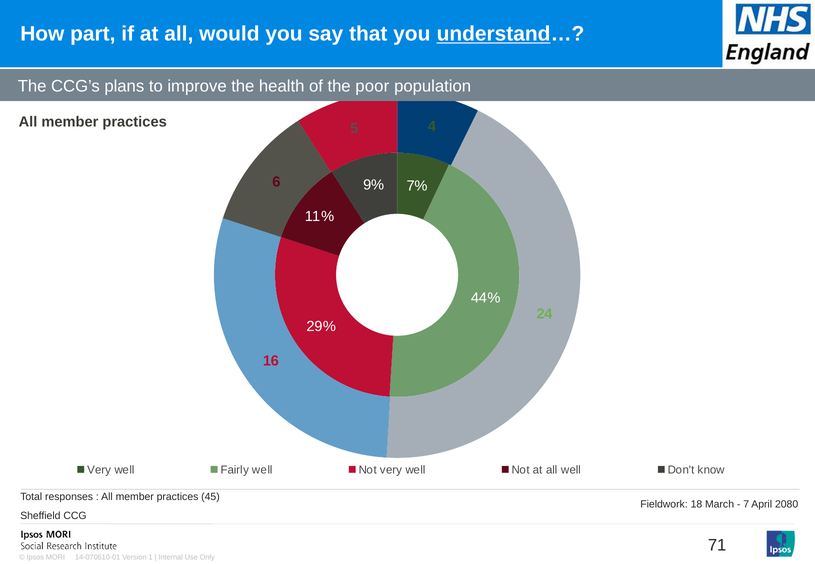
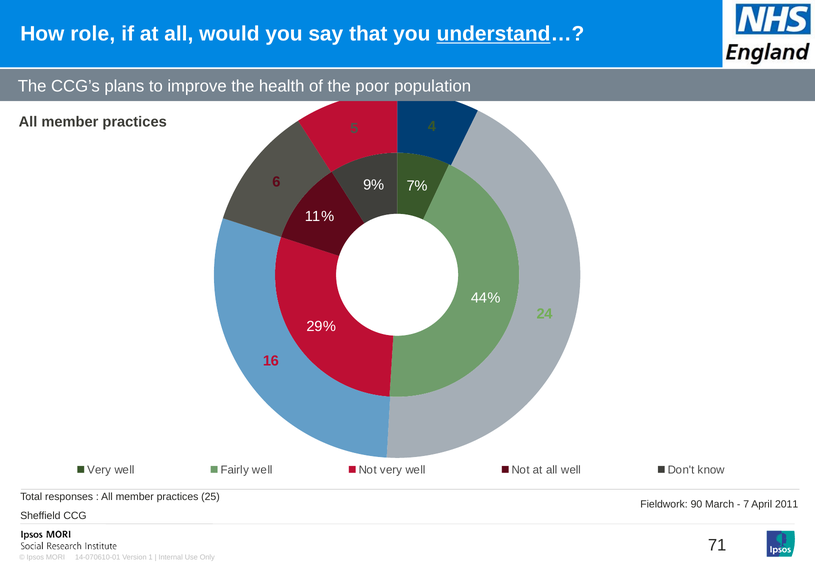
part: part -> role
45: 45 -> 25
18: 18 -> 90
2080: 2080 -> 2011
